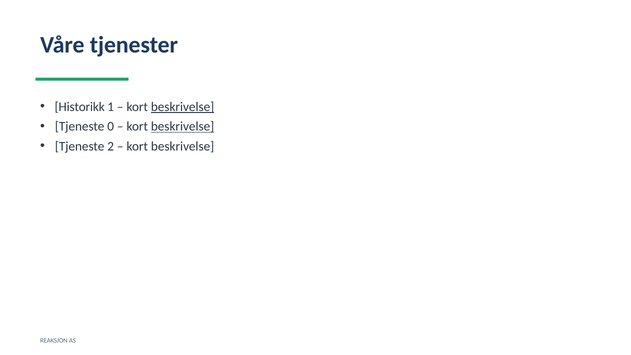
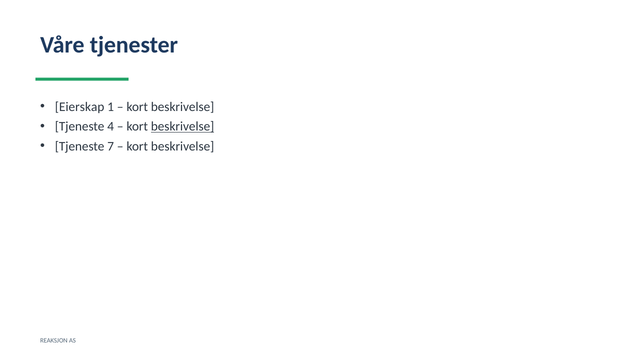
Historikk: Historikk -> Eierskap
beskrivelse at (183, 107) underline: present -> none
0: 0 -> 4
2: 2 -> 7
